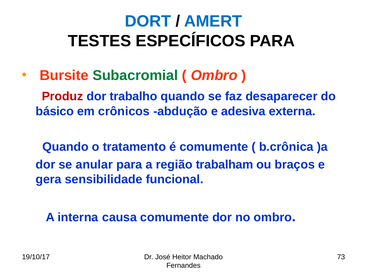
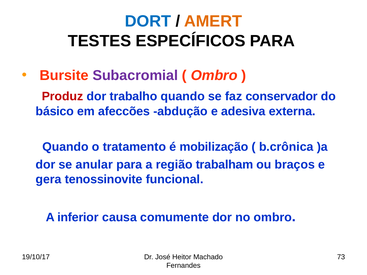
AMERT colour: blue -> orange
Subacromial colour: green -> purple
desaparecer: desaparecer -> conservador
crônicos: crônicos -> afeccões
é comumente: comumente -> mobilização
sensibilidade: sensibilidade -> tenossinovite
interna: interna -> inferior
